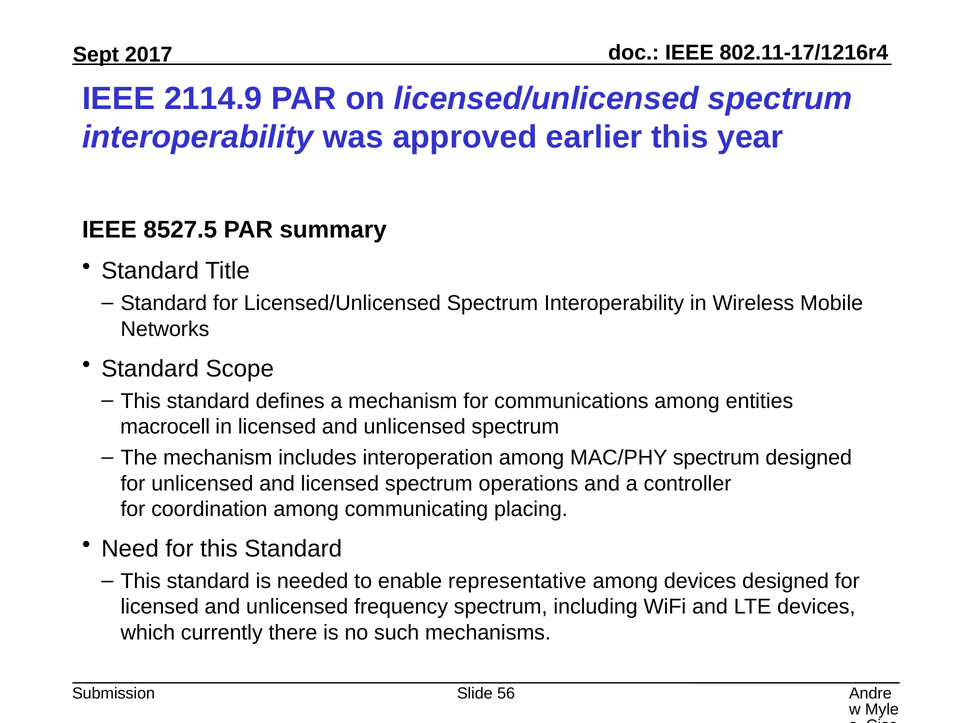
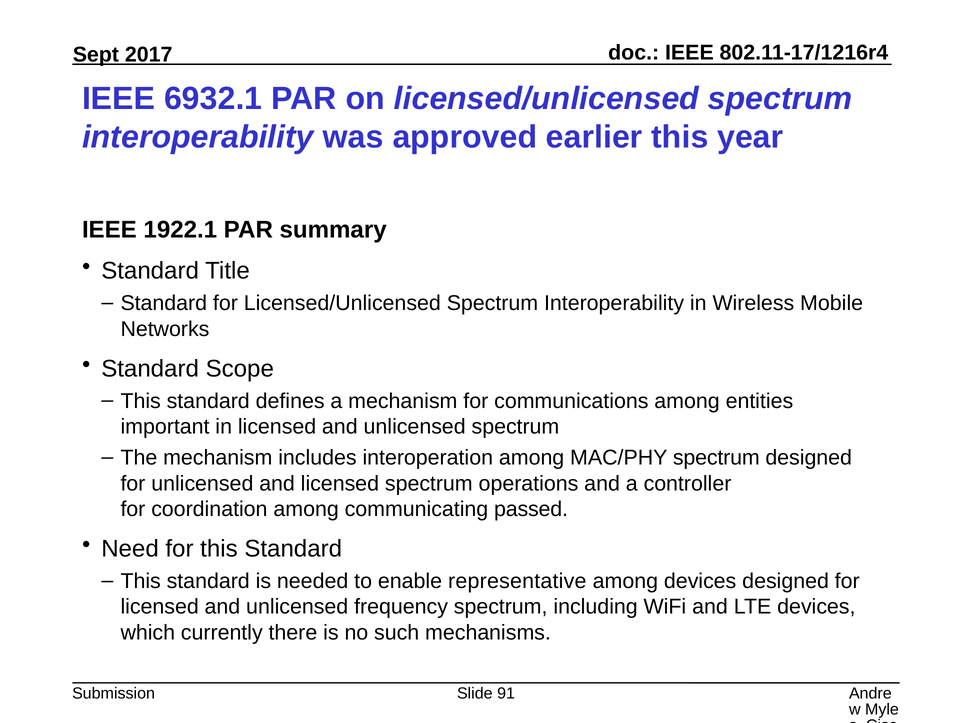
2114.9: 2114.9 -> 6932.1
8527.5: 8527.5 -> 1922.1
macrocell: macrocell -> important
placing: placing -> passed
56: 56 -> 91
